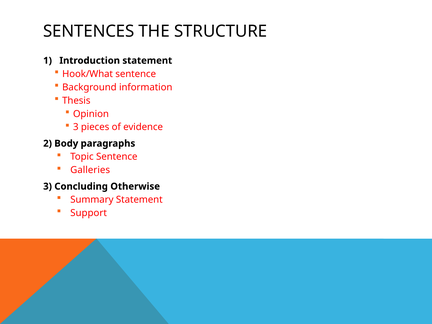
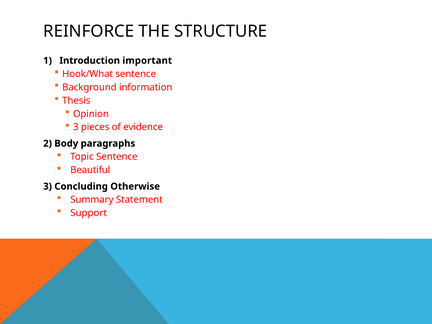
SENTENCES: SENTENCES -> REINFORCE
Introduction statement: statement -> important
Galleries: Galleries -> Beautiful
